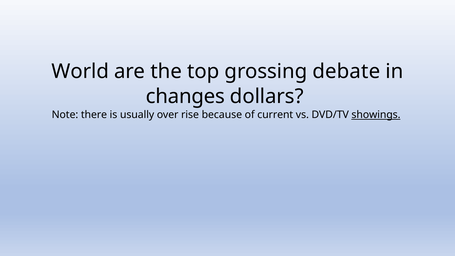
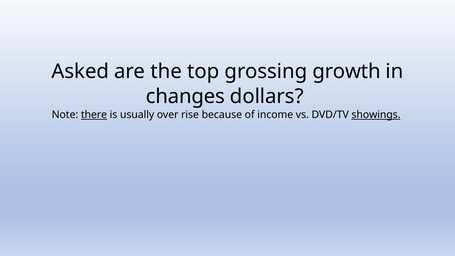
World: World -> Asked
debate: debate -> growth
there underline: none -> present
current: current -> income
